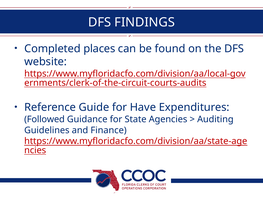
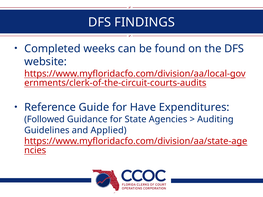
places: places -> weeks
Finance: Finance -> Applied
